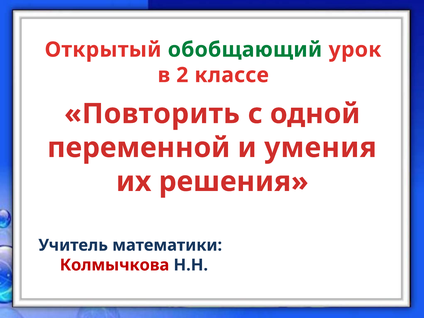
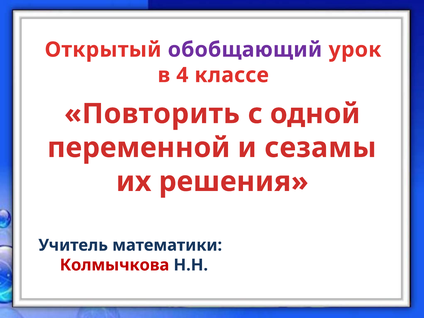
обобщающий colour: green -> purple
2: 2 -> 4
умения: умения -> сезамы
